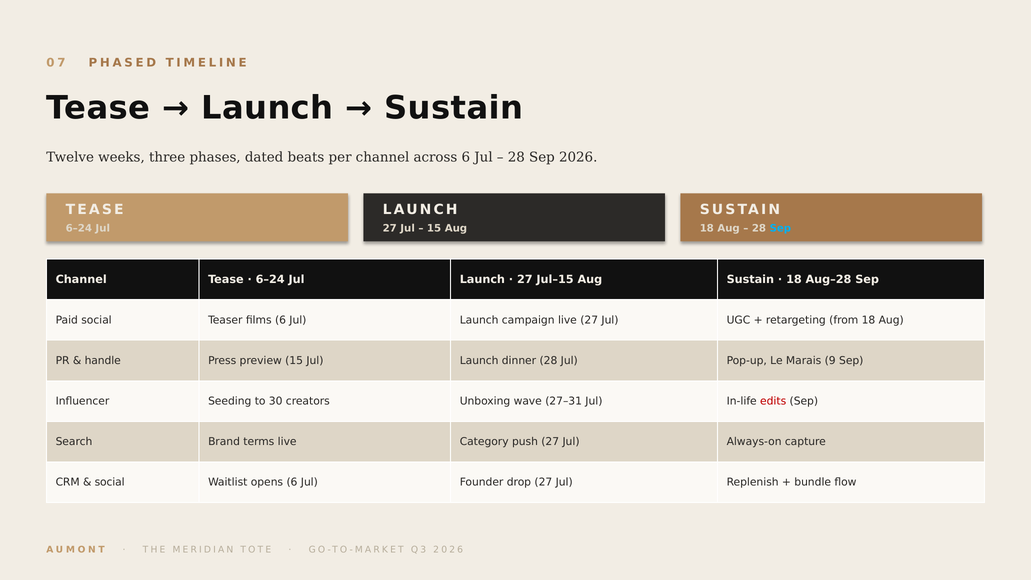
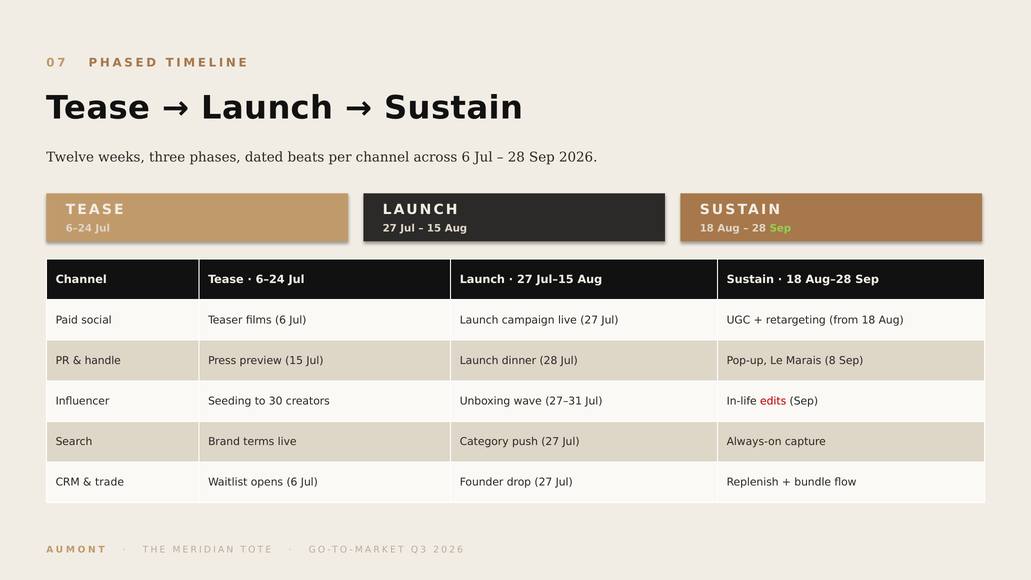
Sep at (780, 229) colour: light blue -> light green
9: 9 -> 8
social at (110, 482): social -> trade
